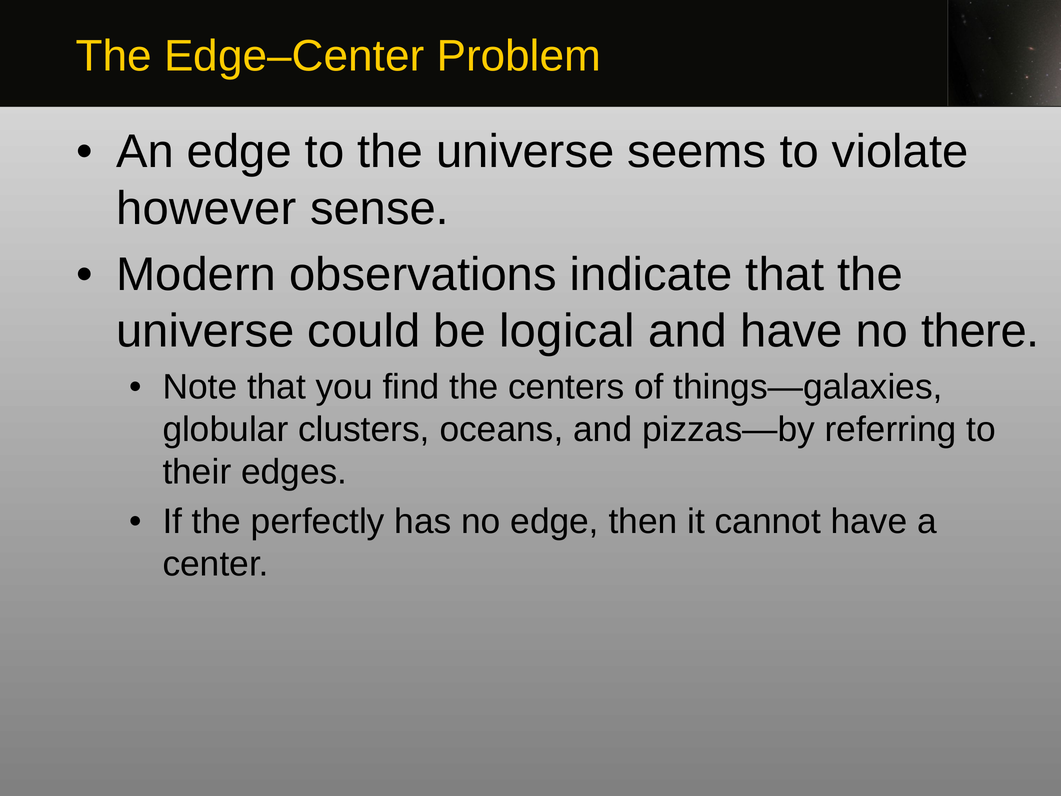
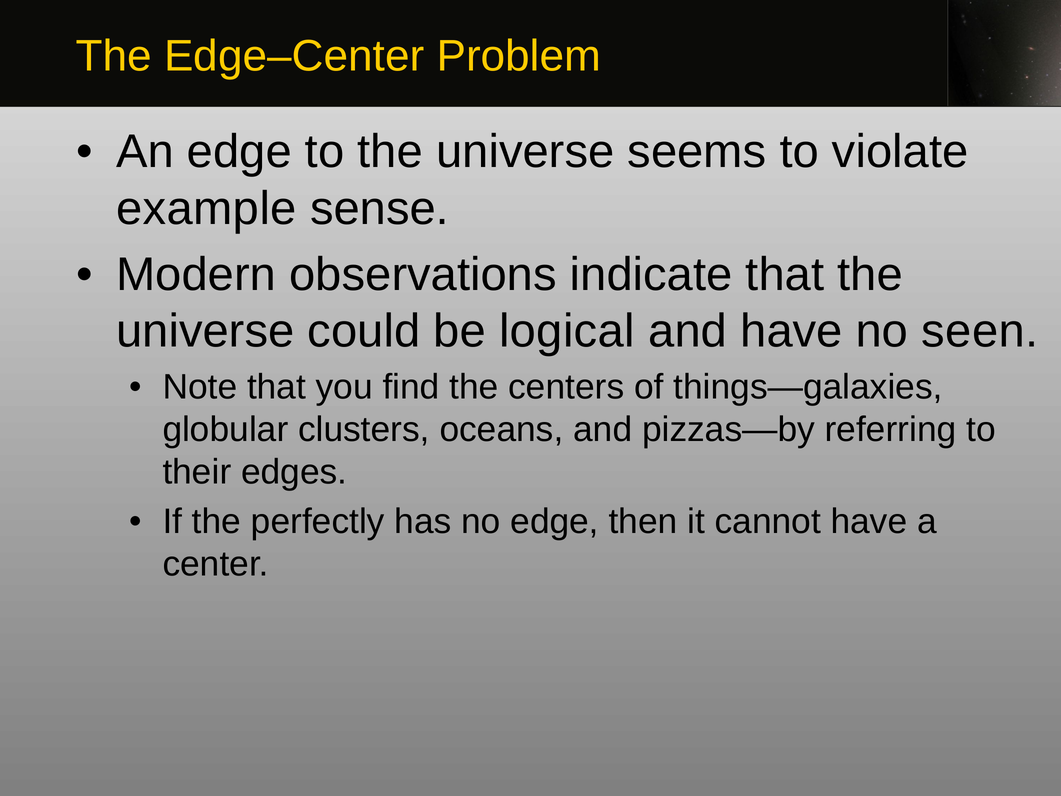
however: however -> example
there: there -> seen
